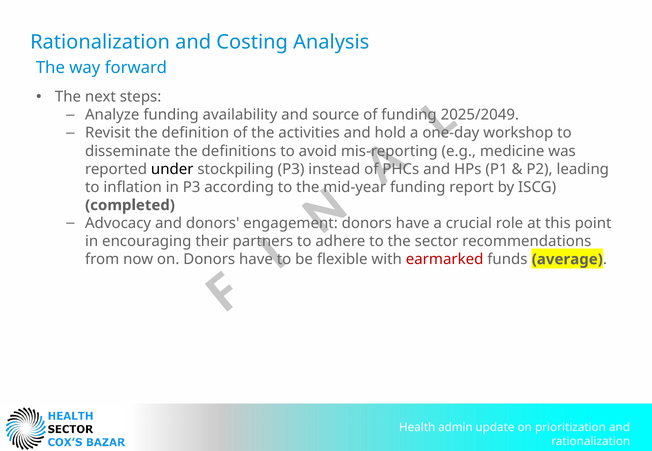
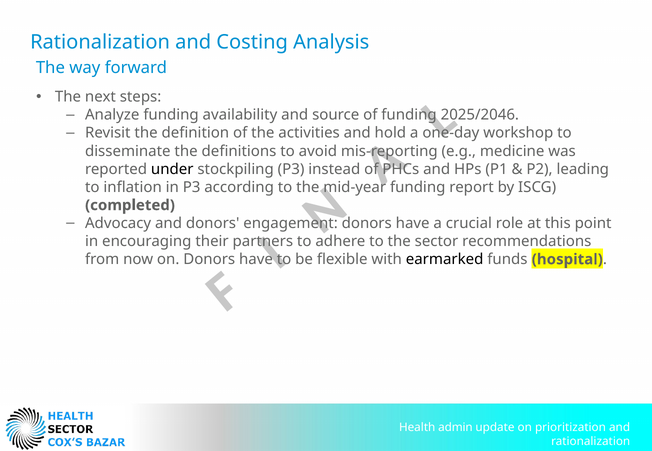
2025/2049: 2025/2049 -> 2025/2046
earmarked colour: red -> black
average: average -> hospital
